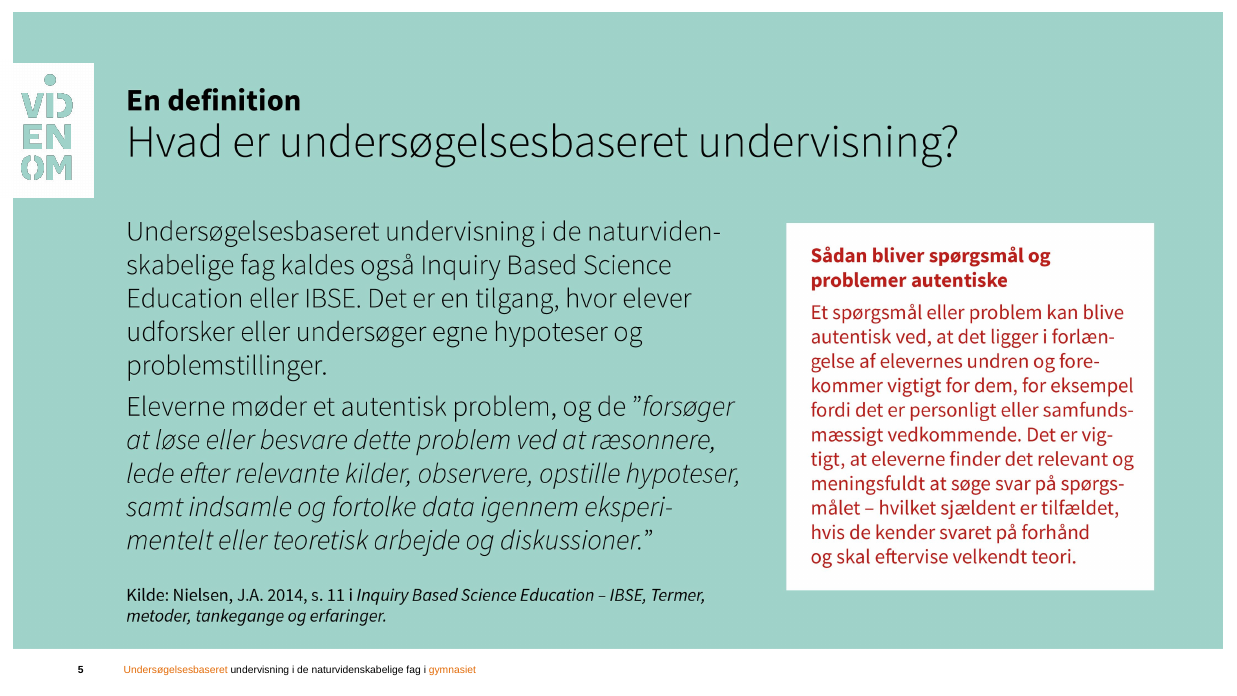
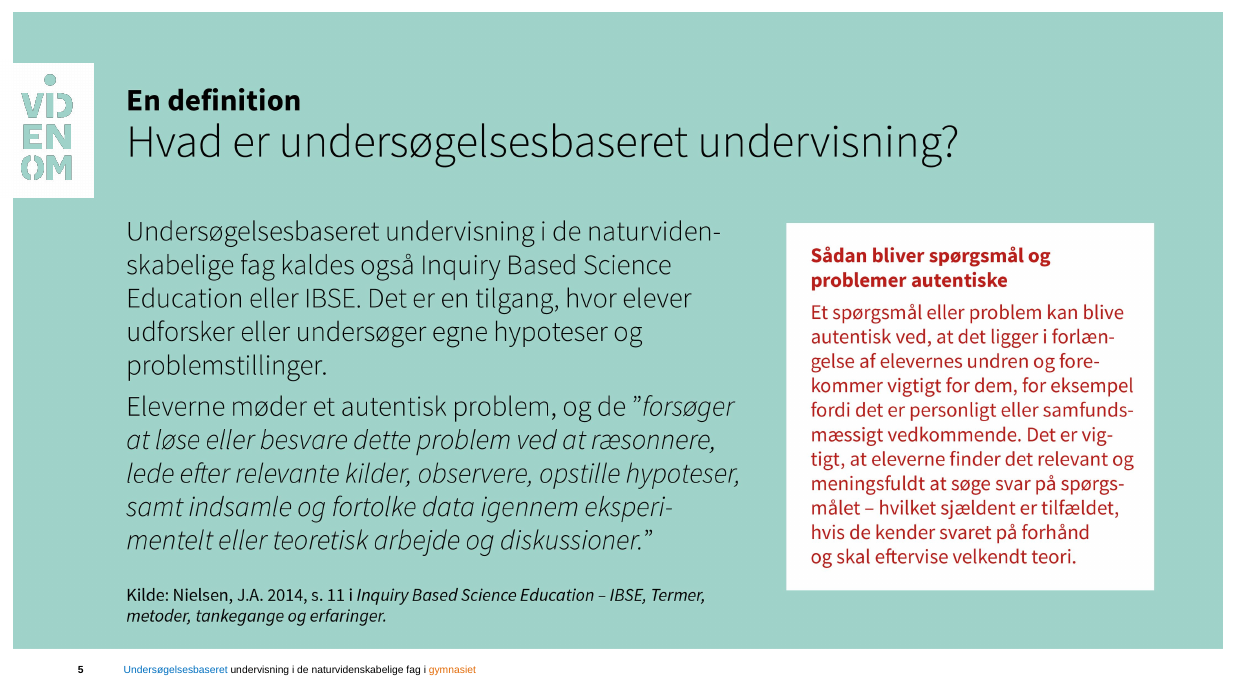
Undersøgelsesbaseret colour: orange -> blue
